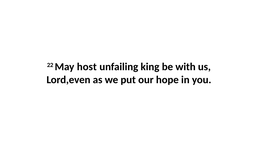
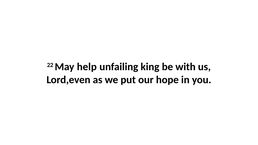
host: host -> help
